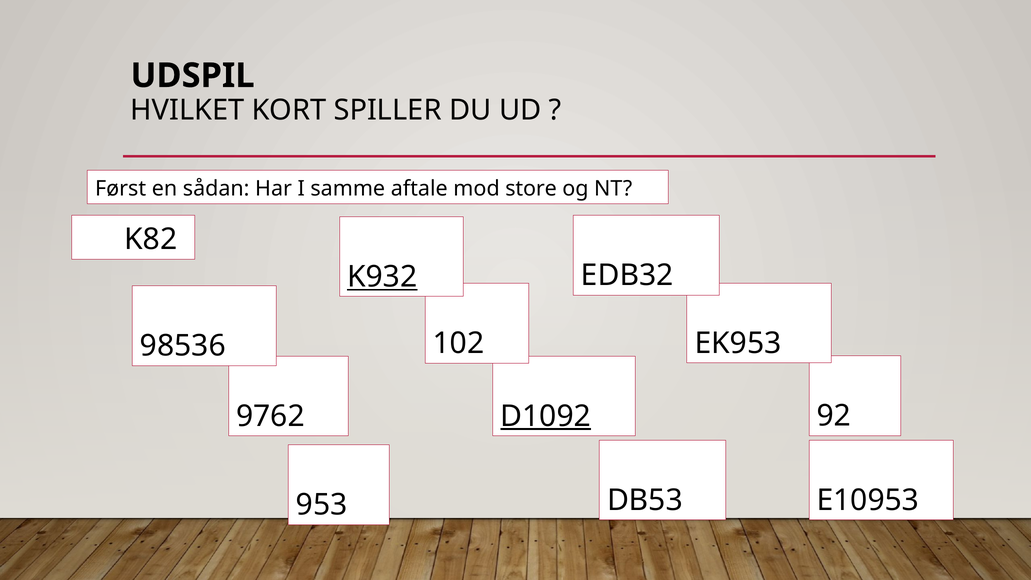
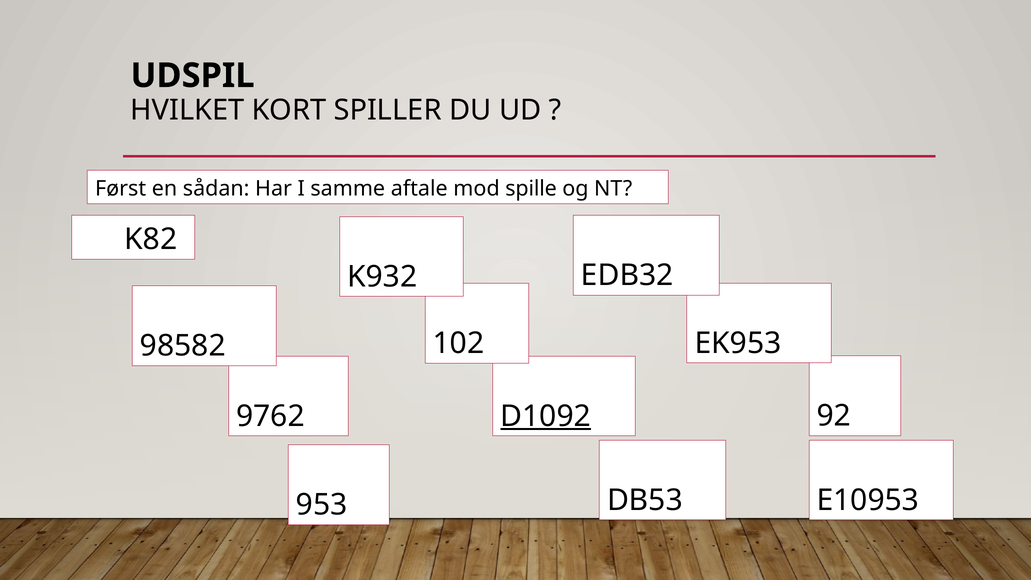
store: store -> spille
K932 underline: present -> none
98536: 98536 -> 98582
